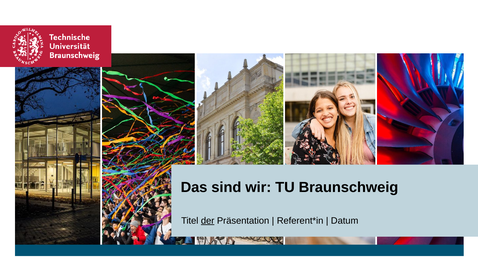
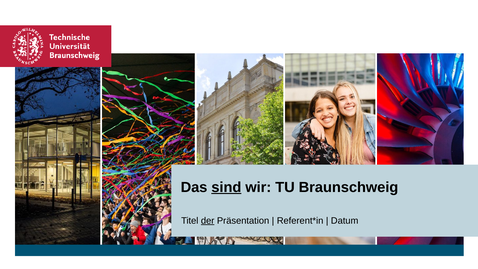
sind underline: none -> present
